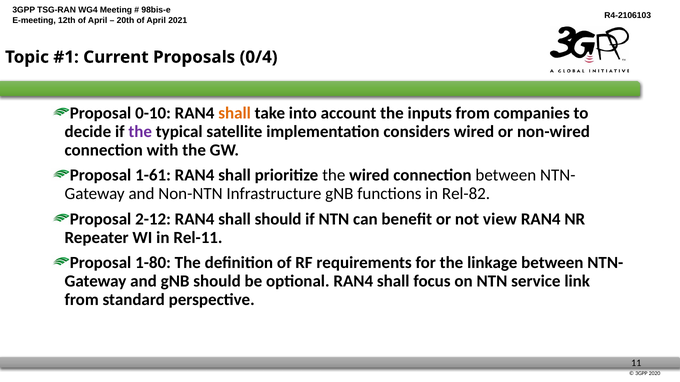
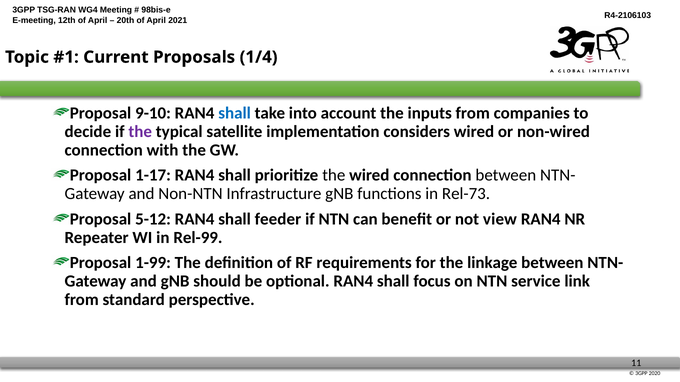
0/4: 0/4 -> 1/4
0-10: 0-10 -> 9-10
shall at (235, 113) colour: orange -> blue
1-61: 1-61 -> 1-17
Rel-82: Rel-82 -> Rel-73
2-12: 2-12 -> 5-12
shall should: should -> feeder
Rel-11: Rel-11 -> Rel-99
1-80: 1-80 -> 1-99
